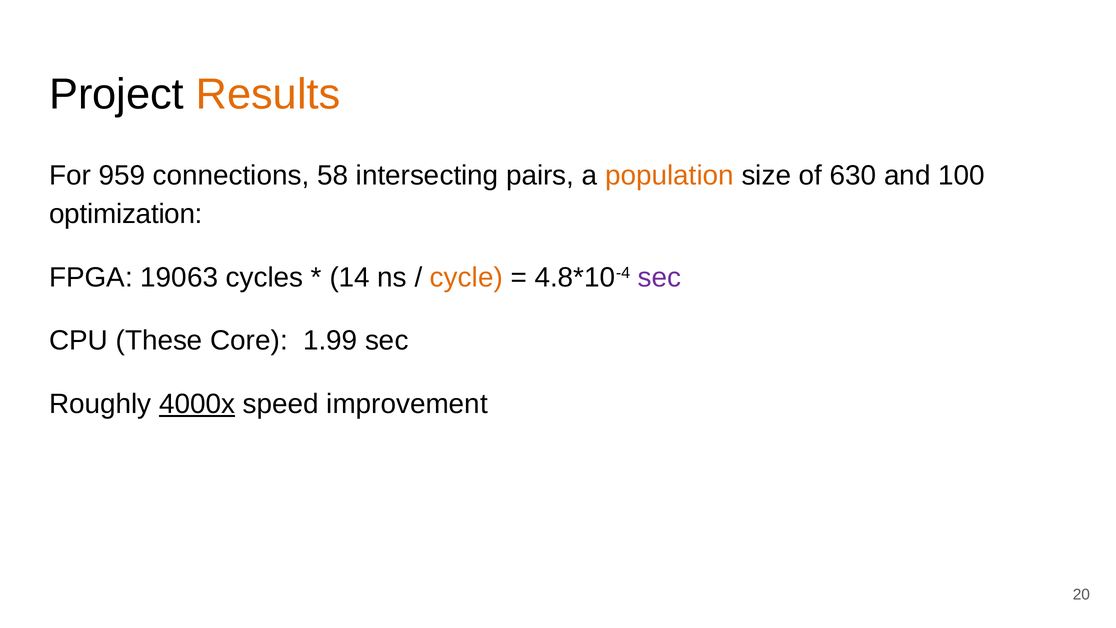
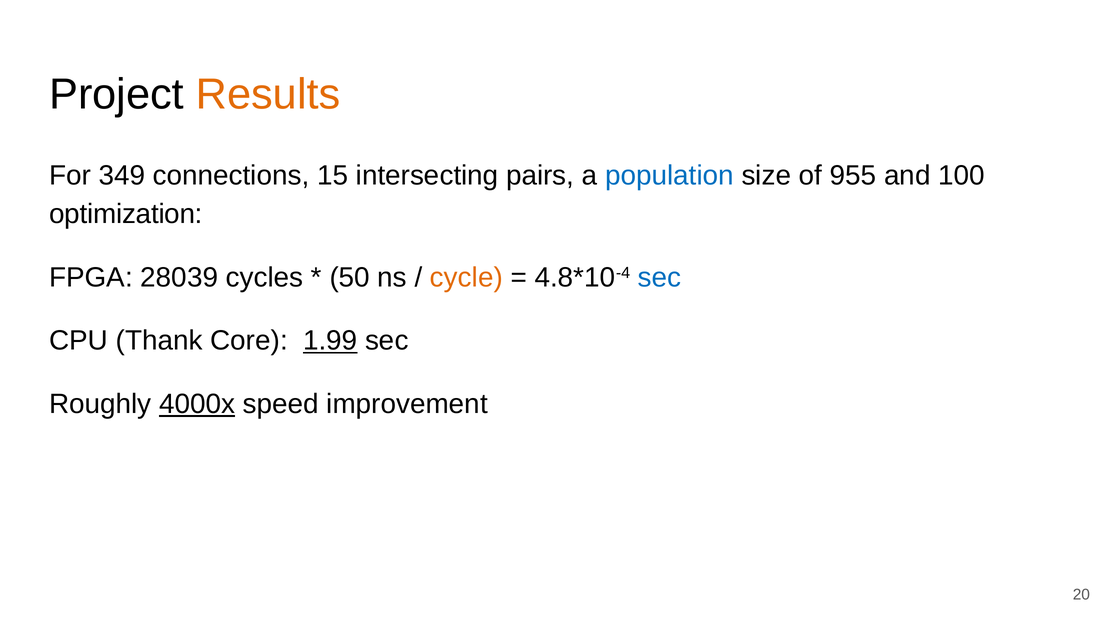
959: 959 -> 349
58: 58 -> 15
population colour: orange -> blue
630: 630 -> 955
19063: 19063 -> 28039
14: 14 -> 50
sec at (660, 277) colour: purple -> blue
These: These -> Thank
1.99 underline: none -> present
